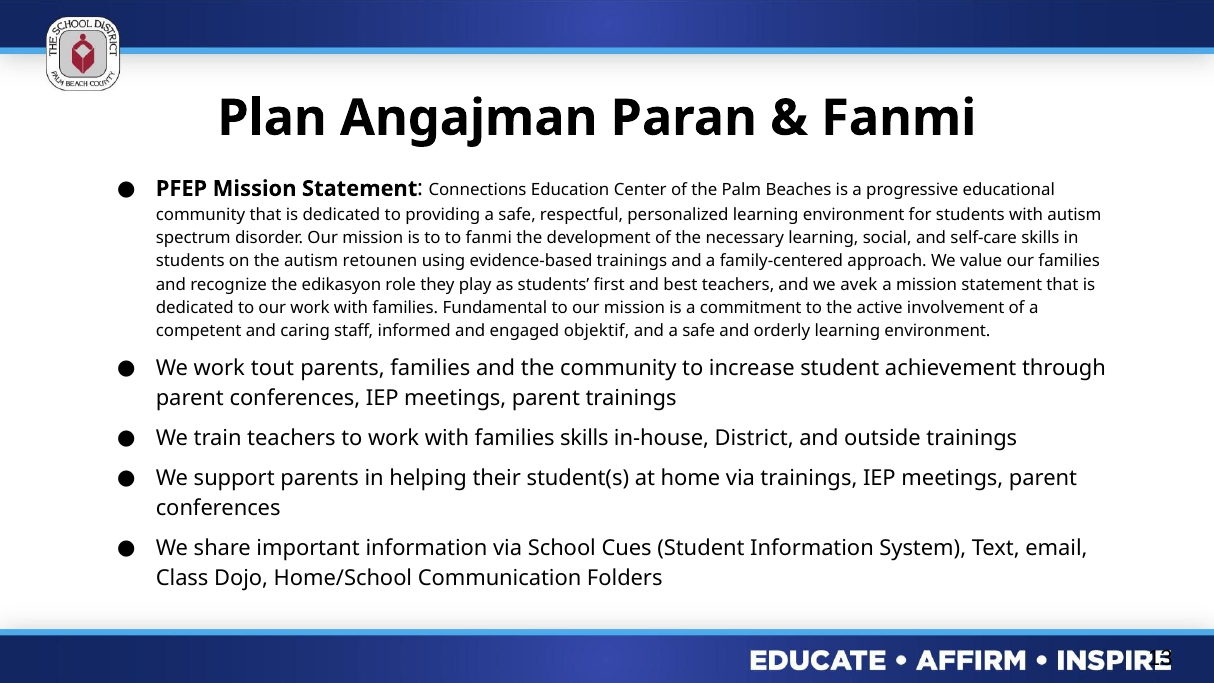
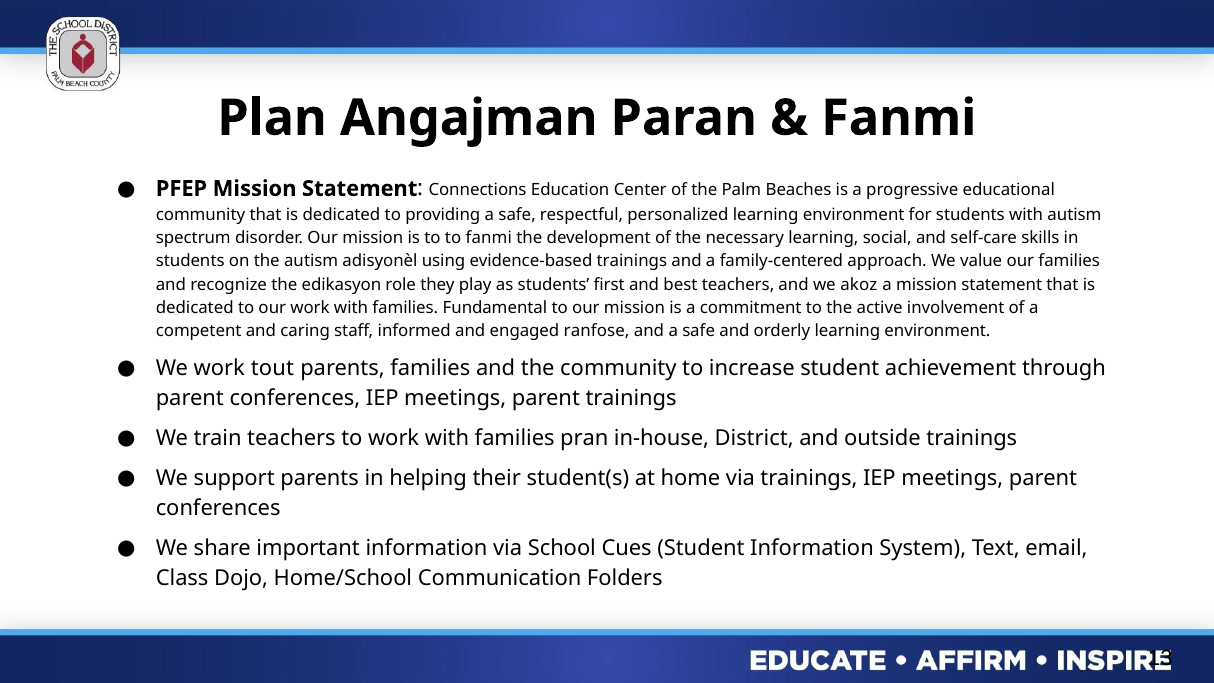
retounen: retounen -> adisyonèl
avek: avek -> akoz
objektif: objektif -> ranfose
families skills: skills -> pran
